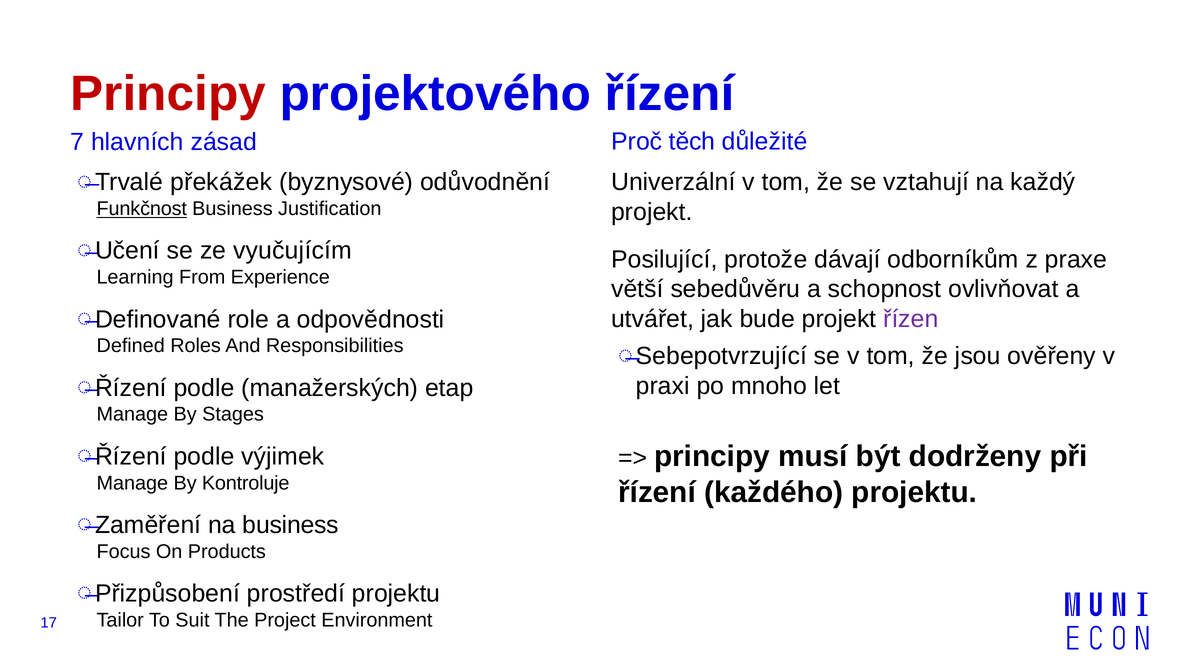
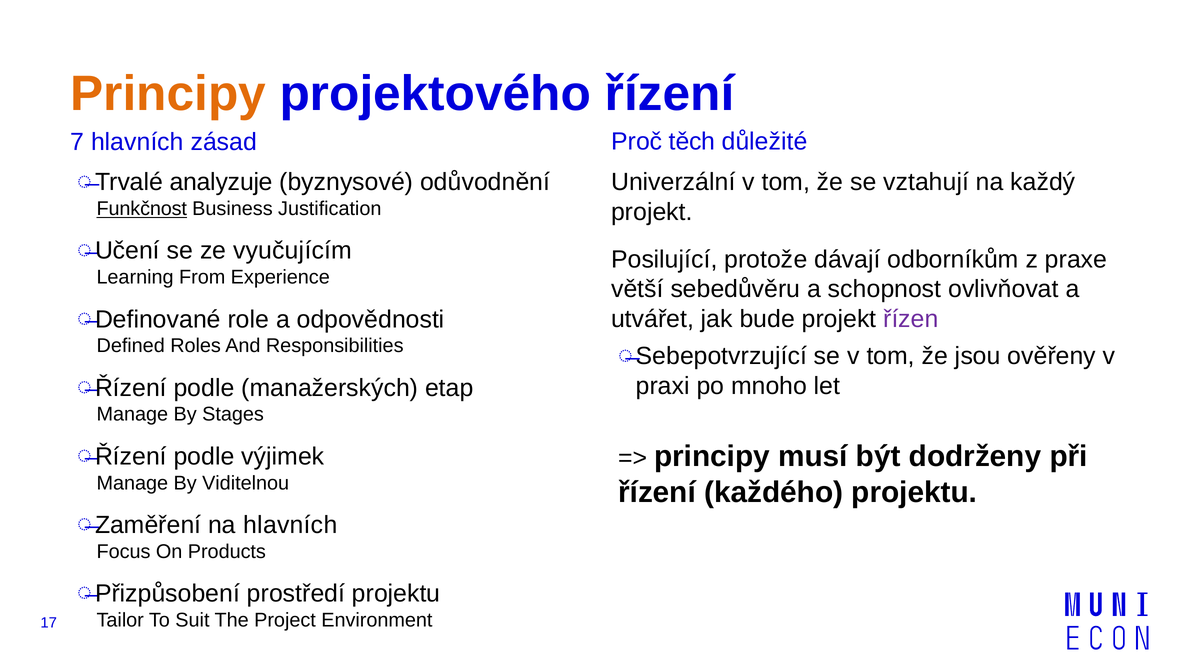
Principy at (168, 94) colour: red -> orange
překážek: překážek -> analyzuje
Kontroluje: Kontroluje -> Viditelnou
na business: business -> hlavních
